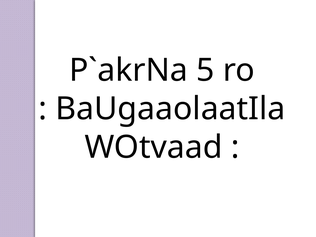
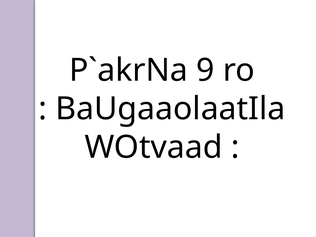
5: 5 -> 9
